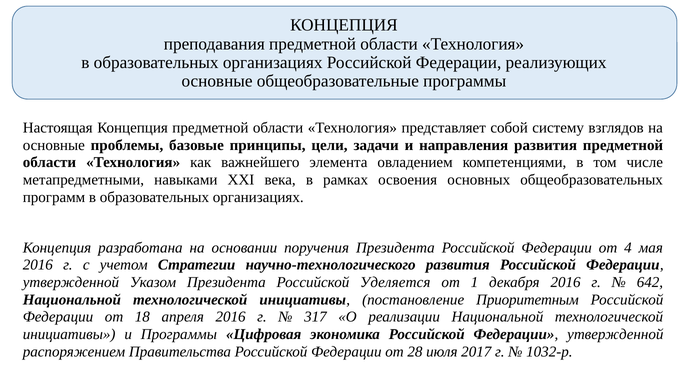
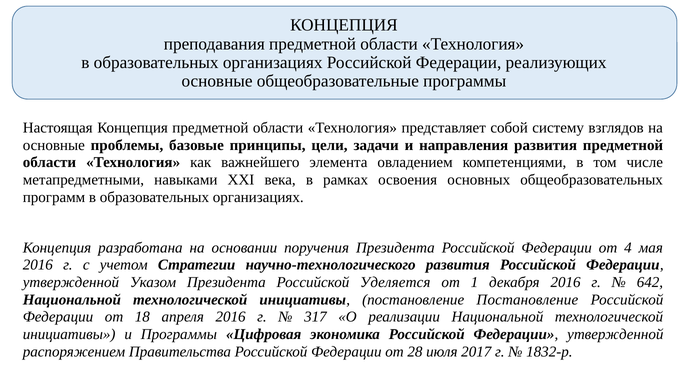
постановление Приоритетным: Приоритетным -> Постановление
1032-р: 1032-р -> 1832-р
